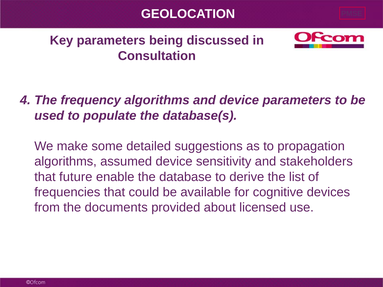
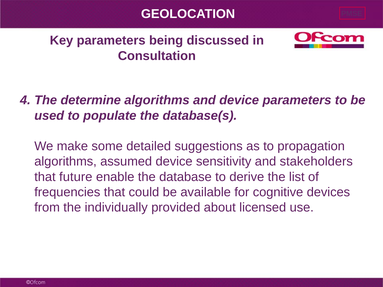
frequency: frequency -> determine
documents: documents -> individually
